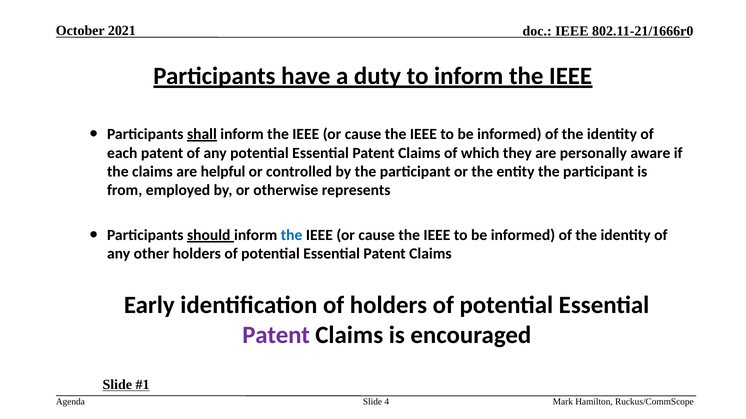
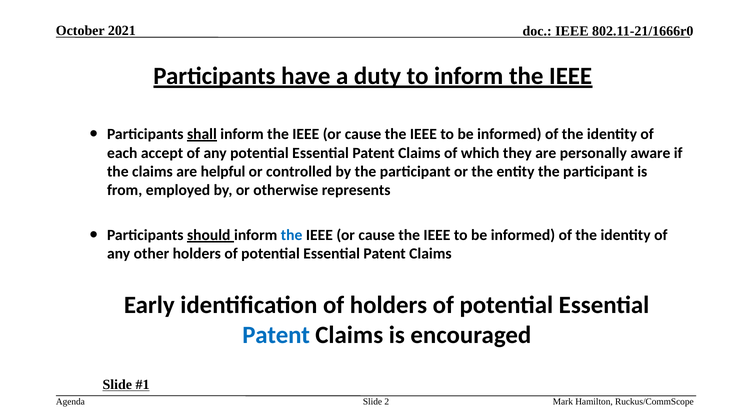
each patent: patent -> accept
Patent at (276, 335) colour: purple -> blue
4: 4 -> 2
